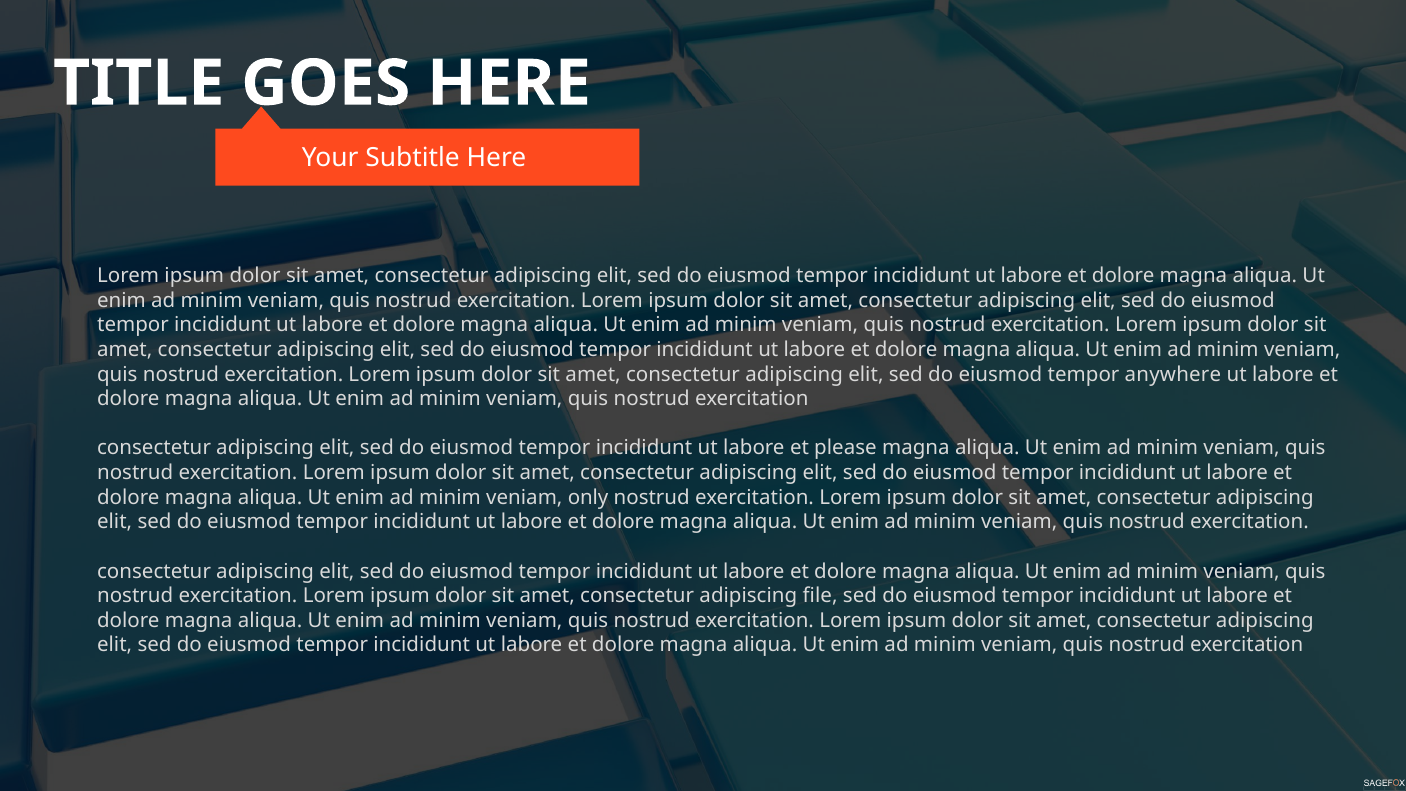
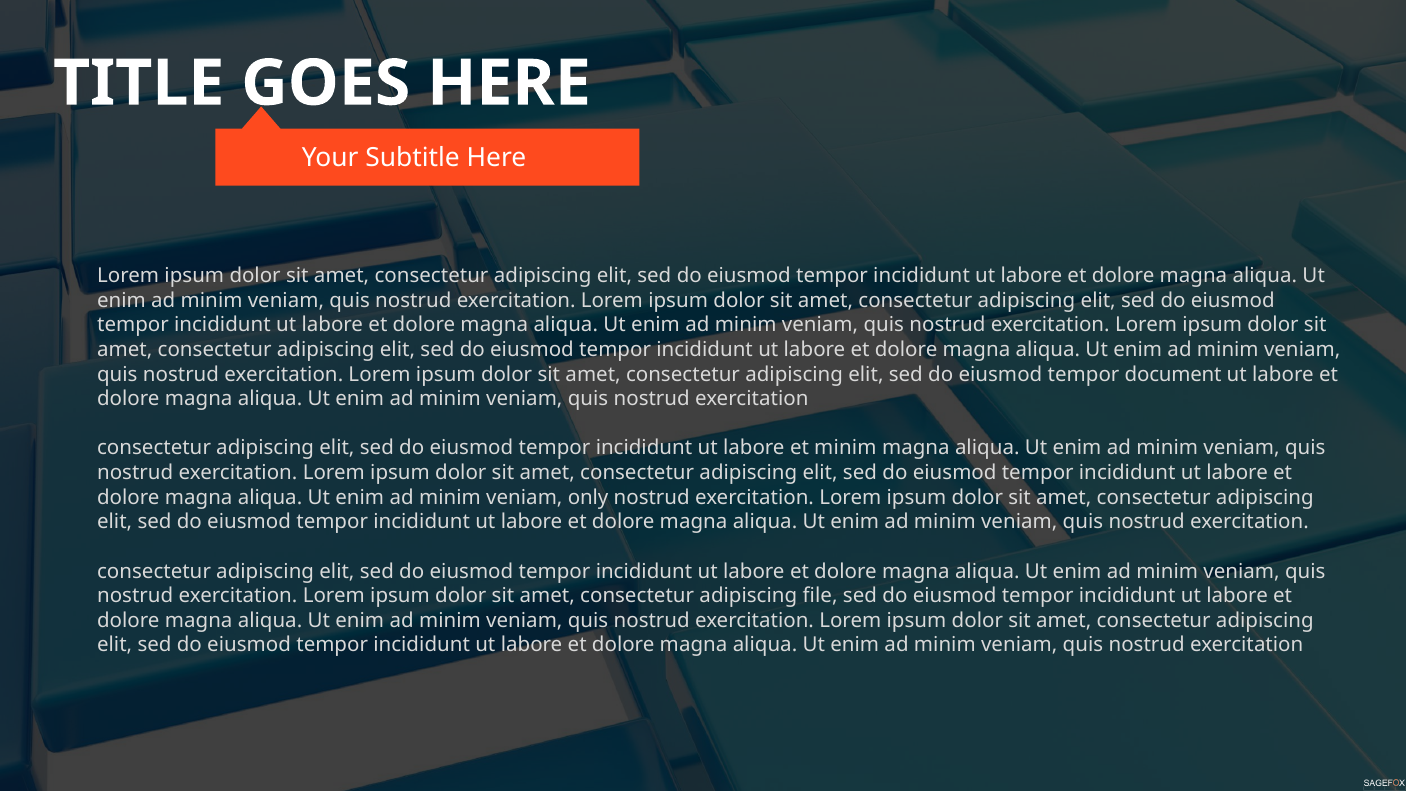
anywhere: anywhere -> document
et please: please -> minim
